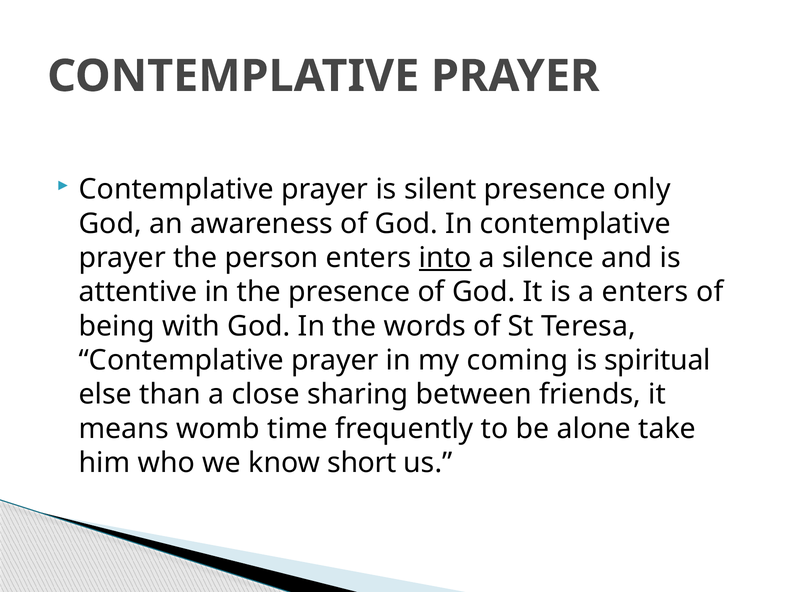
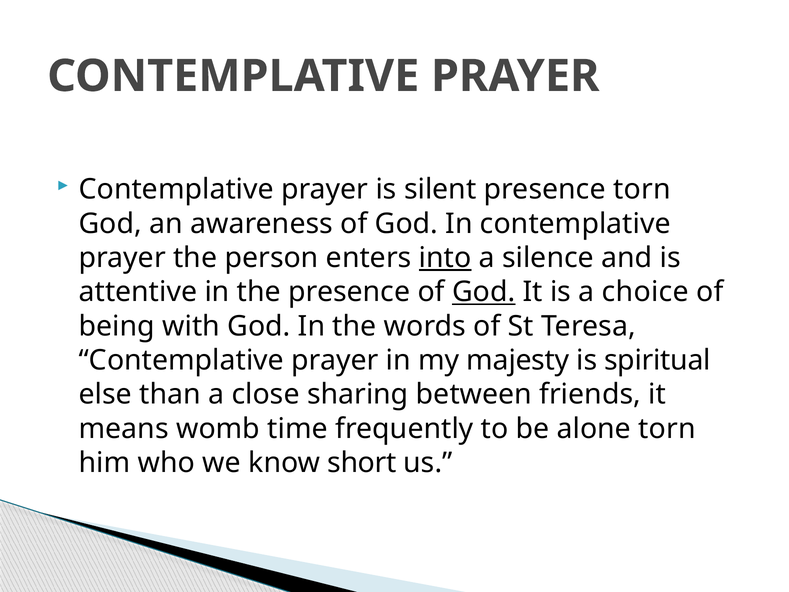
presence only: only -> torn
God at (484, 292) underline: none -> present
a enters: enters -> choice
coming: coming -> majesty
alone take: take -> torn
